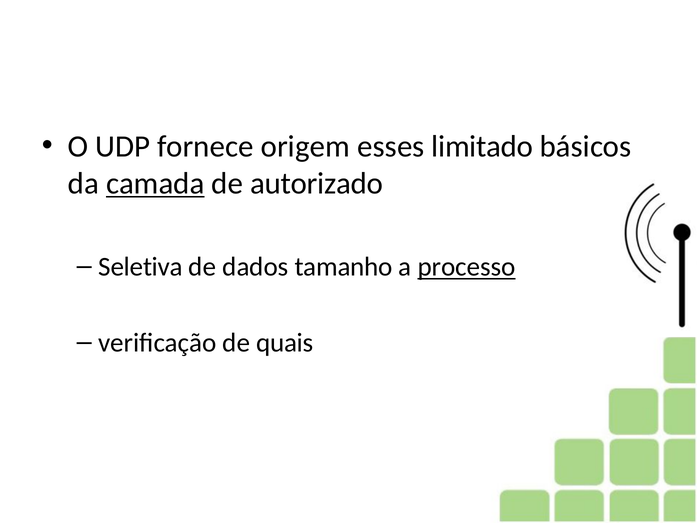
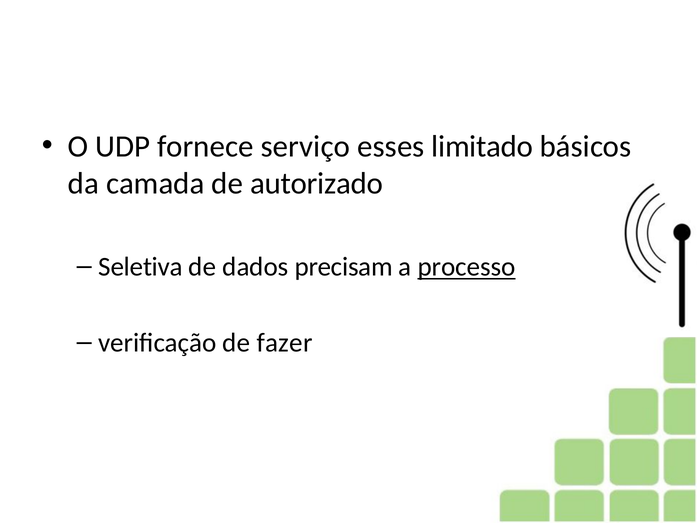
origem: origem -> serviço
camada underline: present -> none
tamanho: tamanho -> precisam
quais: quais -> fazer
